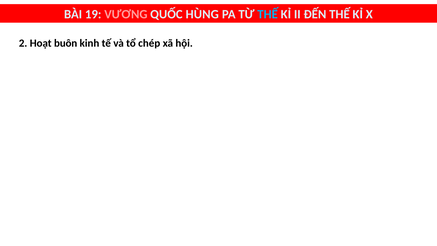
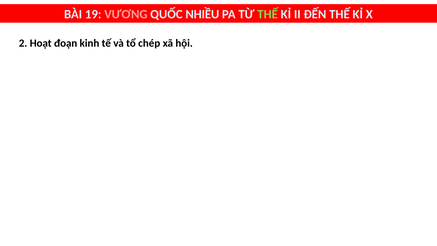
HÙNG: HÙNG -> NHIỀU
THẾ at (268, 14) colour: light blue -> light green
buôn: buôn -> đoạn
